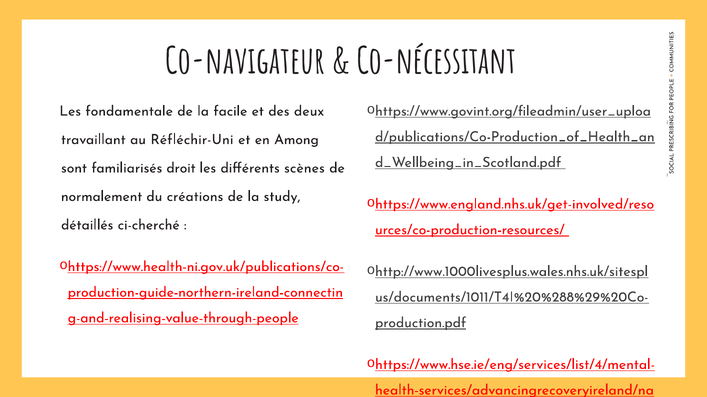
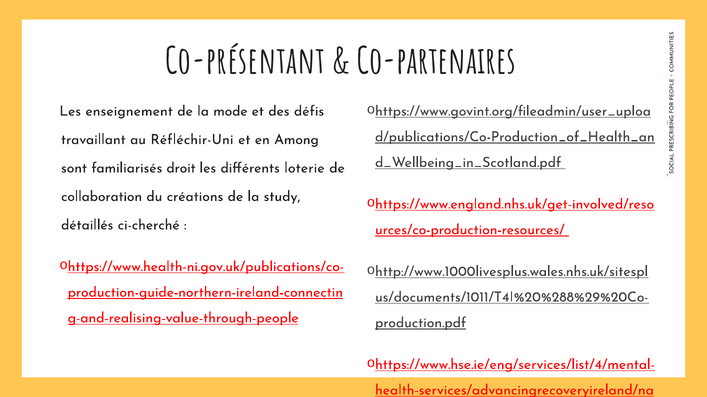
Co-navigateur: Co-navigateur -> Co-présentant
Co-nécessitant: Co-nécessitant -> Co-partenaires
fondamentale: fondamentale -> enseignement
facile: facile -> mode
deux: deux -> défis
scènes: scènes -> loterie
normalement: normalement -> collaboration
